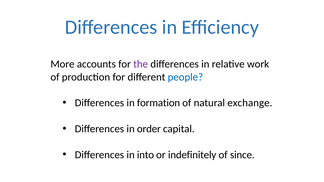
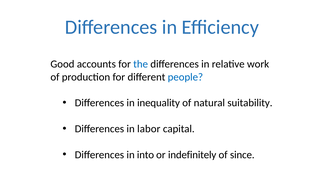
More: More -> Good
the colour: purple -> blue
formation: formation -> inequality
exchange: exchange -> suitability
order: order -> labor
